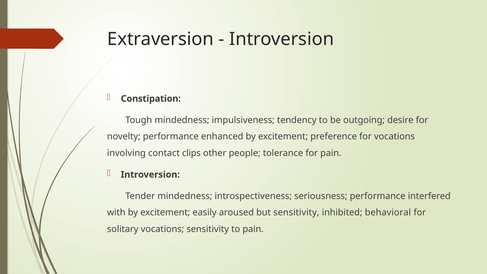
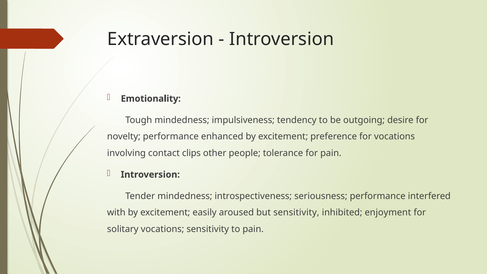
Constipation: Constipation -> Emotionality
behavioral: behavioral -> enjoyment
